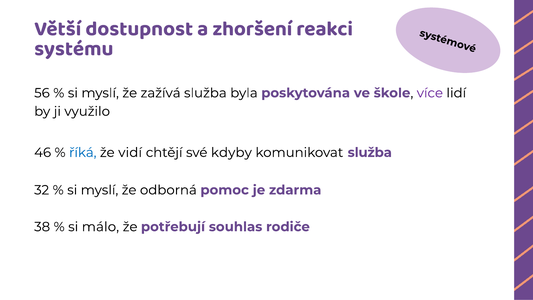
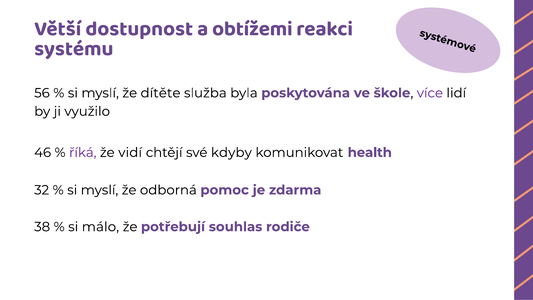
zhoršení: zhoršení -> obtížemi
zažívá: zažívá -> dítěte
říká colour: blue -> purple
komunikovat služba: služba -> health
